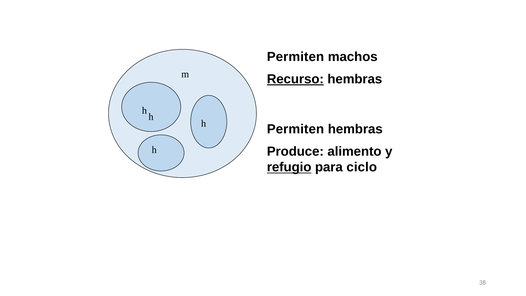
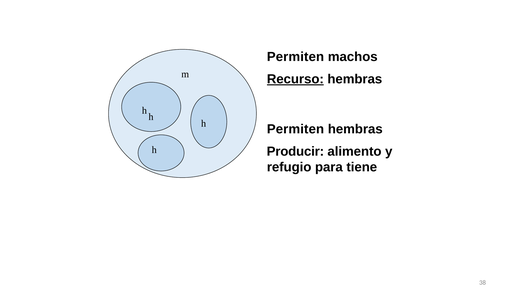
Produce: Produce -> Producir
refugio underline: present -> none
ciclo: ciclo -> tiene
